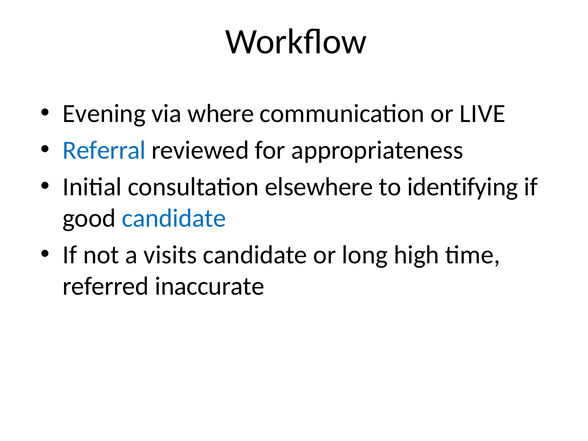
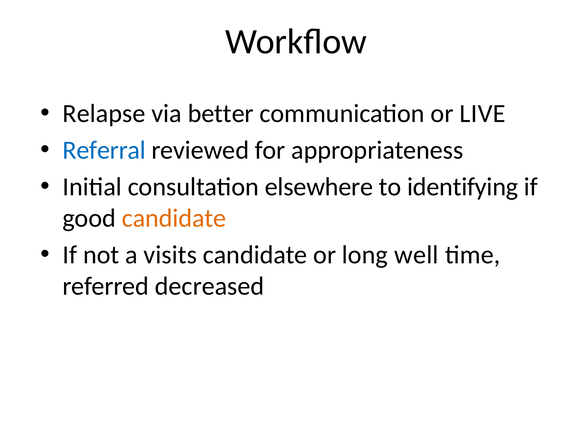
Evening: Evening -> Relapse
where: where -> better
candidate at (174, 218) colour: blue -> orange
high: high -> well
inaccurate: inaccurate -> decreased
